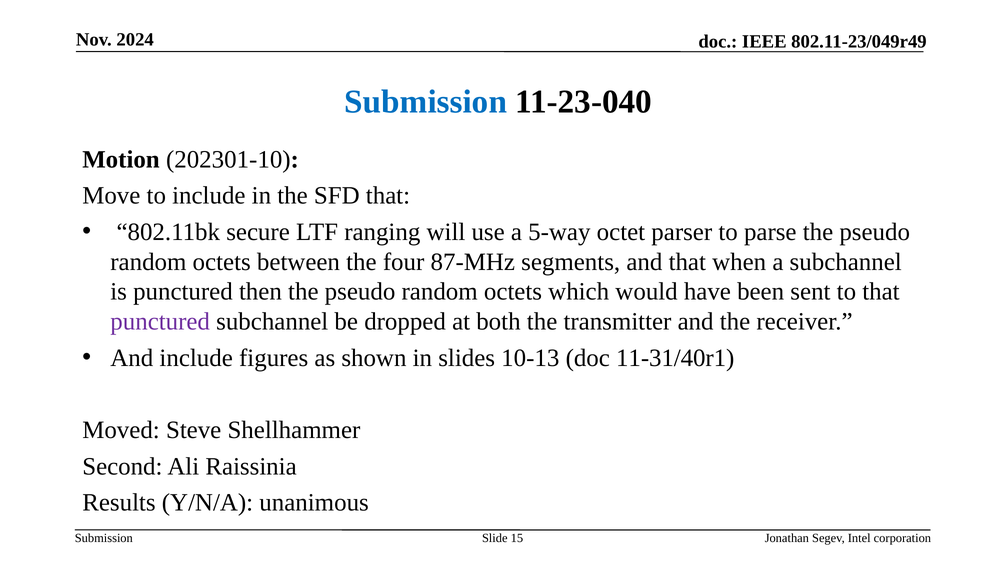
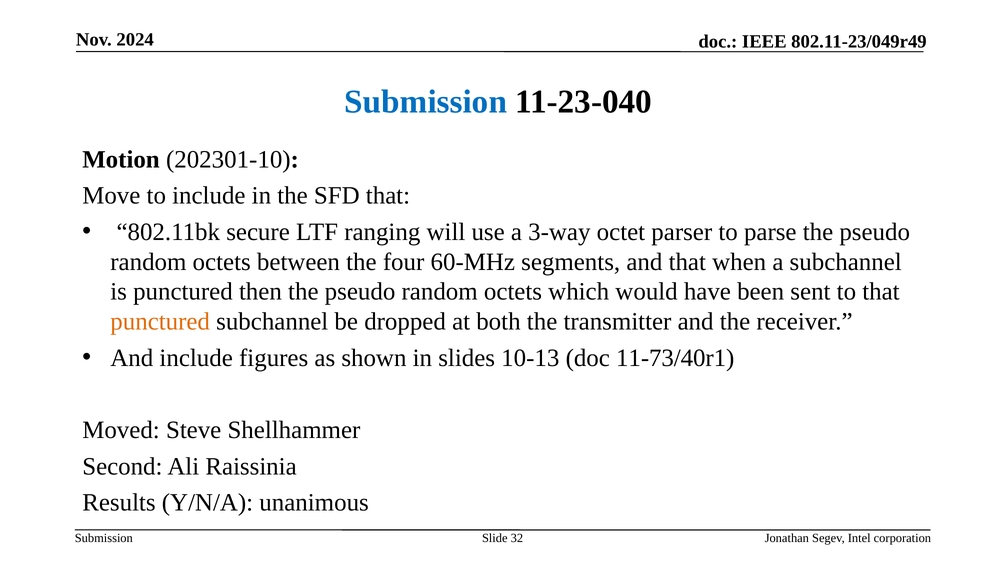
5-way: 5-way -> 3-way
87-MHz: 87-MHz -> 60-MHz
punctured at (160, 322) colour: purple -> orange
11-31/40r1: 11-31/40r1 -> 11-73/40r1
15: 15 -> 32
